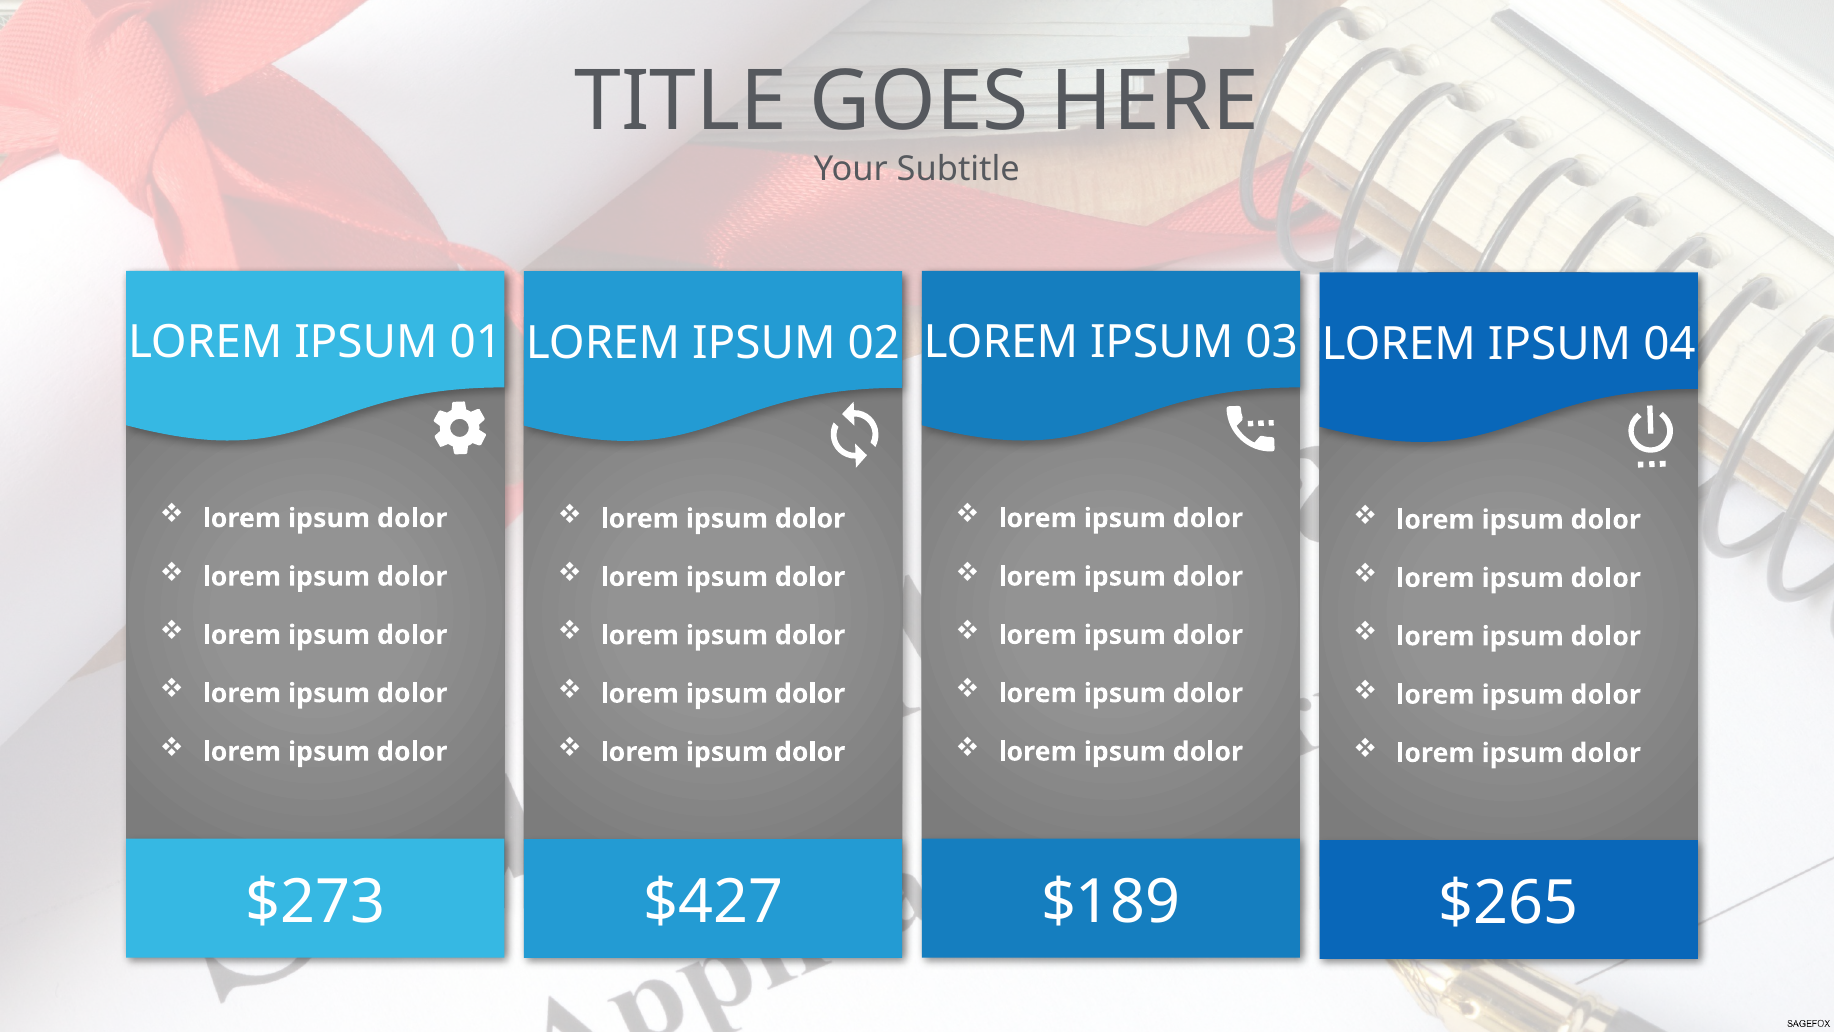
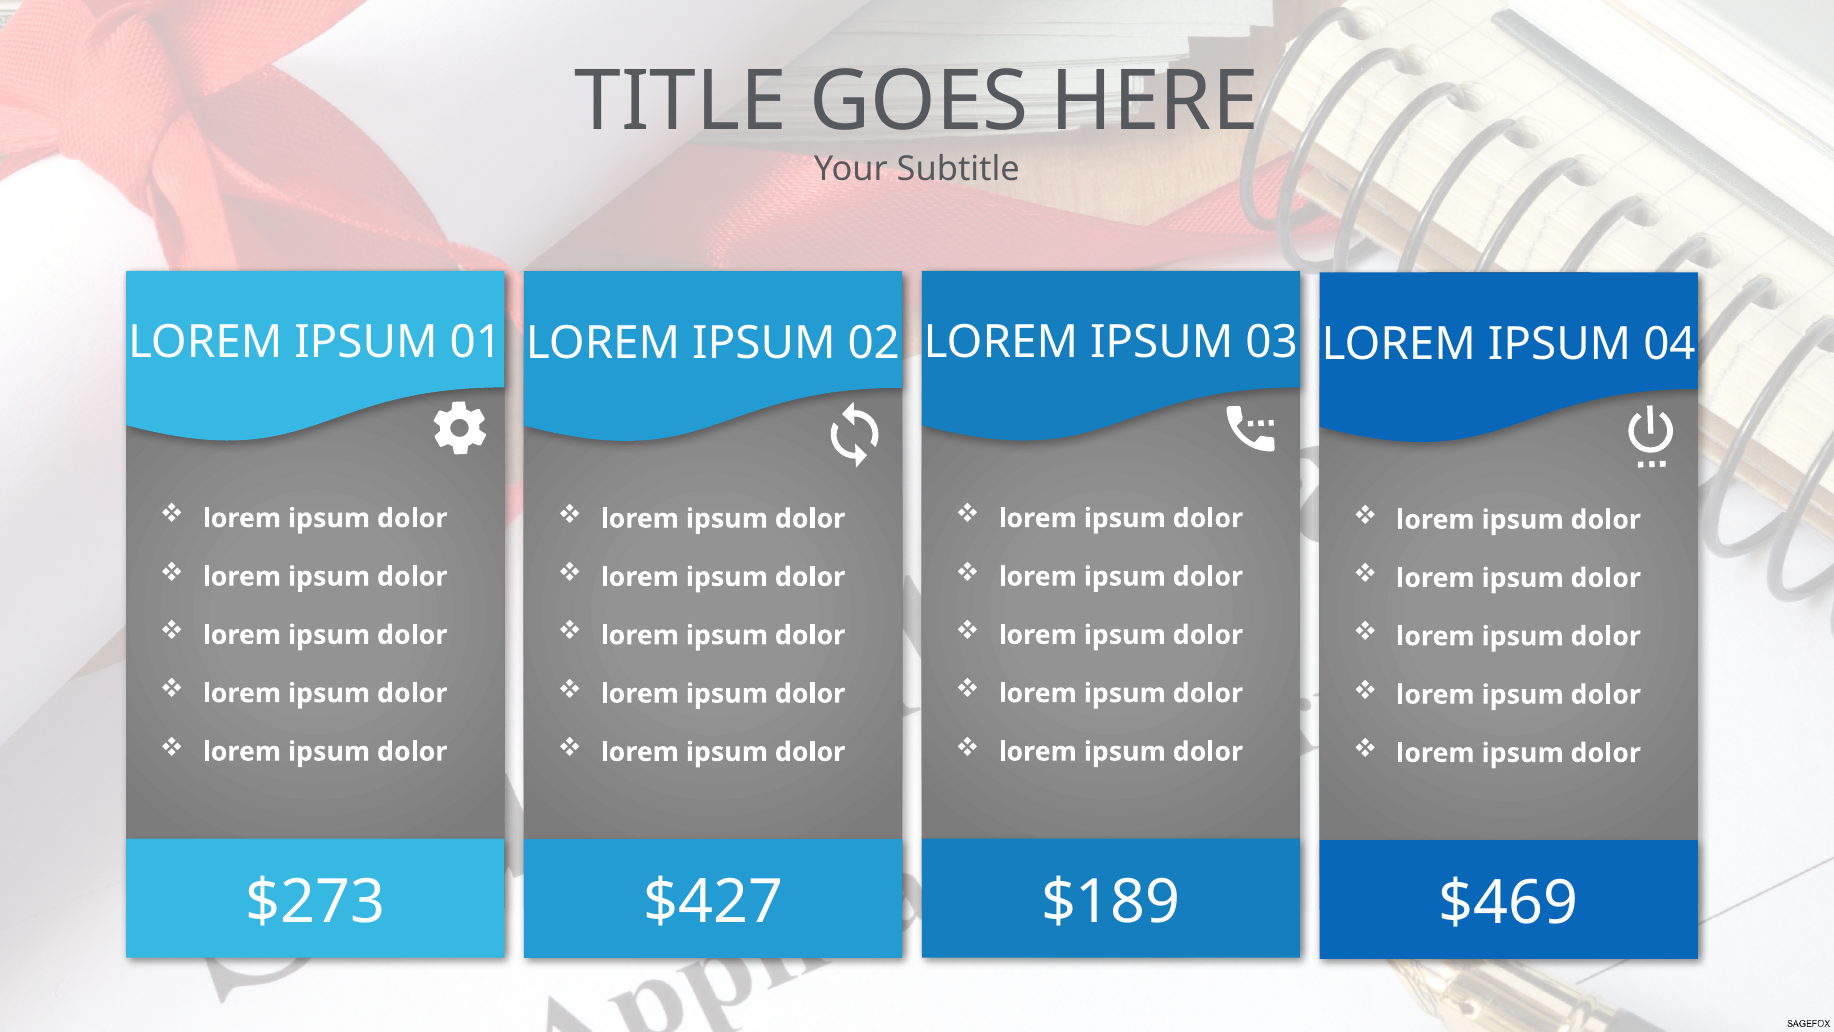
$265: $265 -> $469
